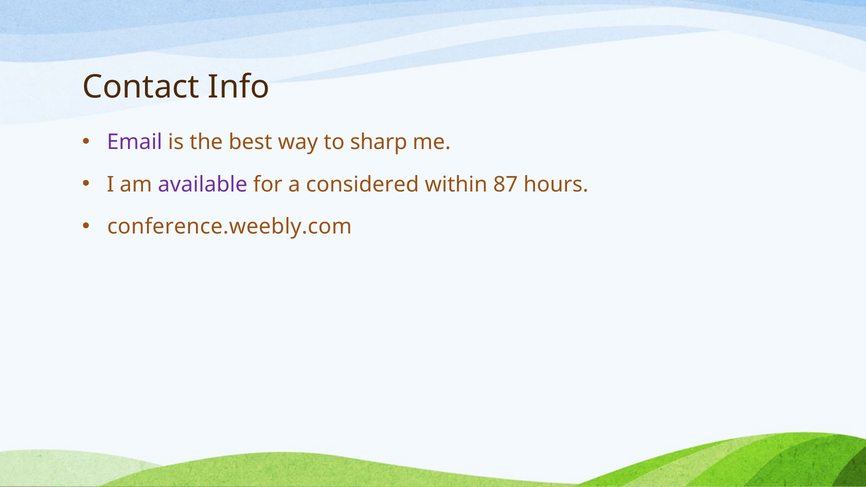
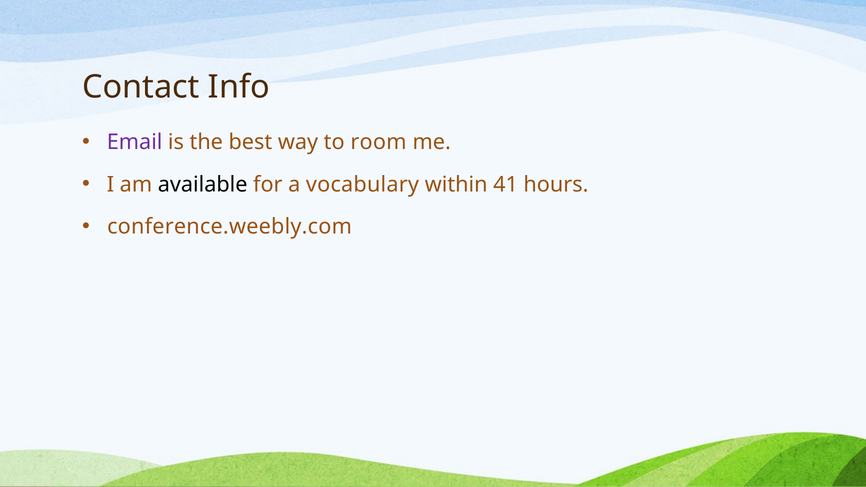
sharp: sharp -> room
available colour: purple -> black
considered: considered -> vocabulary
87: 87 -> 41
